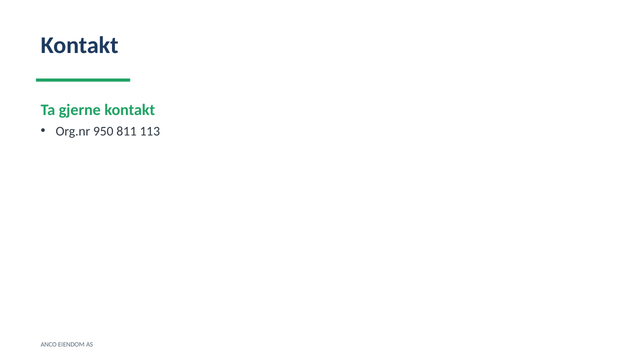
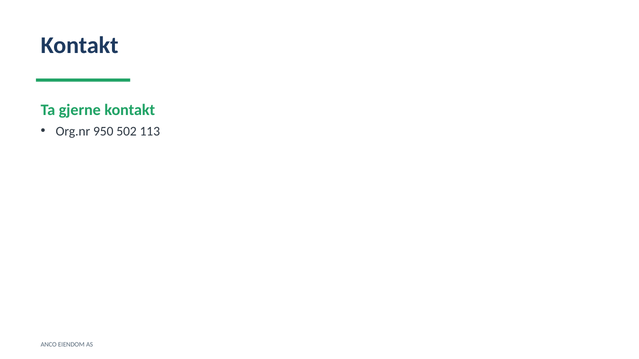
811: 811 -> 502
